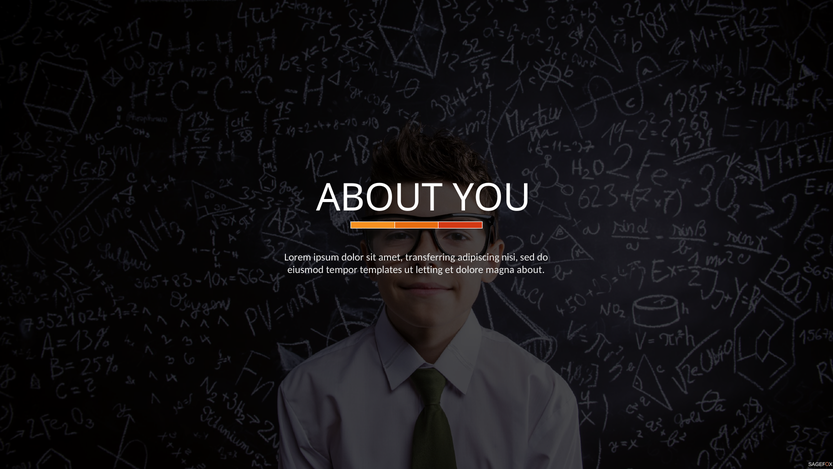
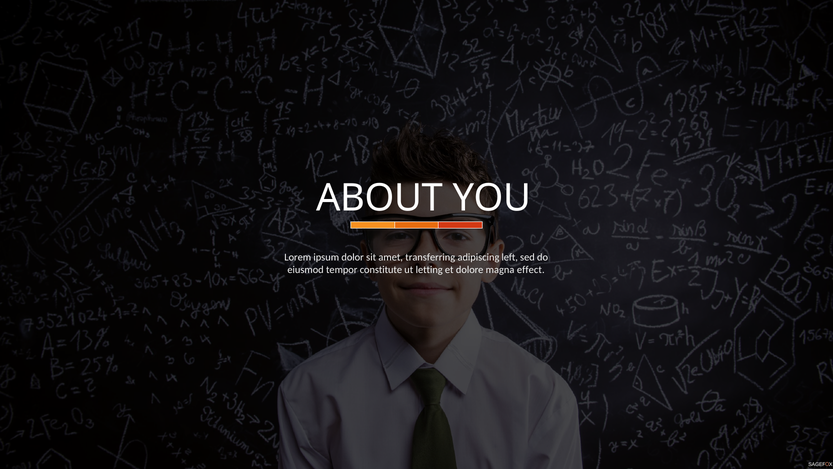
nisi: nisi -> left
templates: templates -> constitute
magna about: about -> effect
